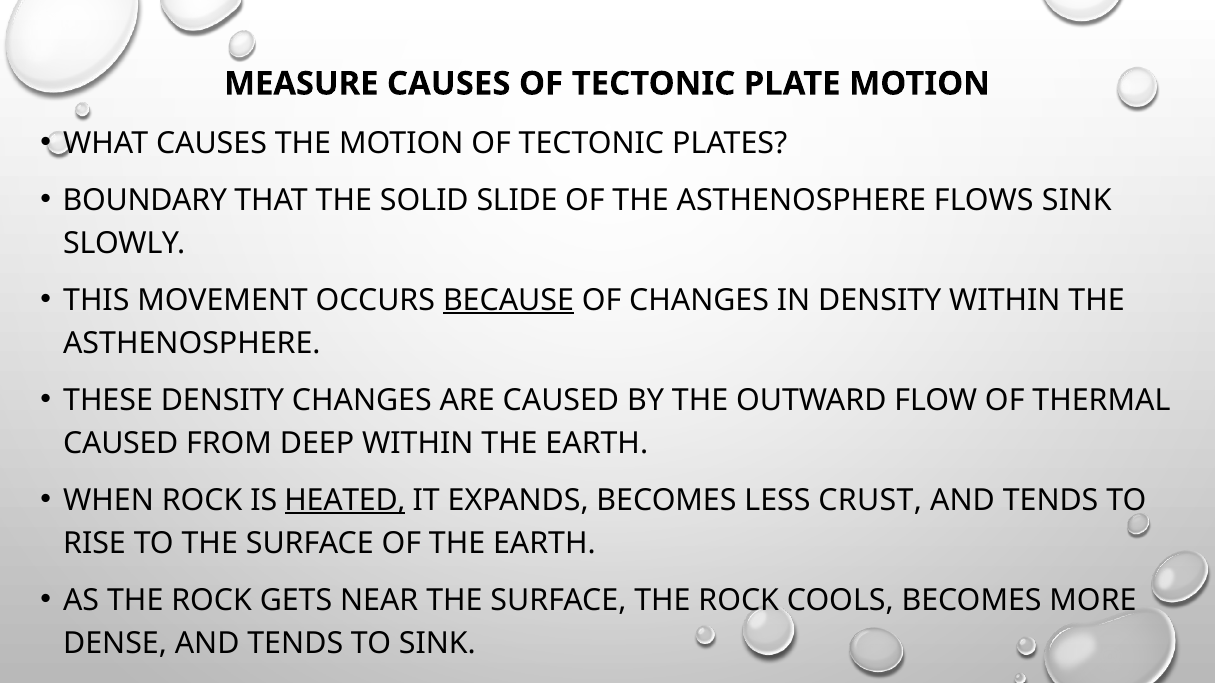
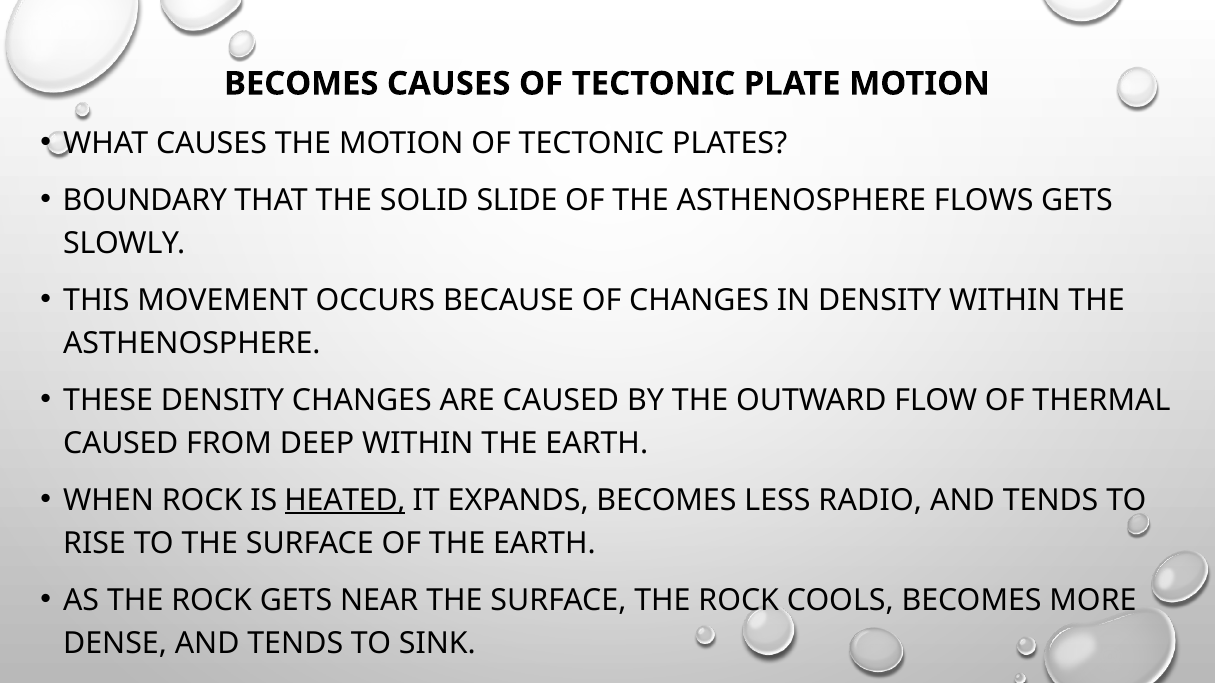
MEASURE at (301, 84): MEASURE -> BECOMES
FLOWS SINK: SINK -> GETS
BECAUSE underline: present -> none
CRUST: CRUST -> RADIO
